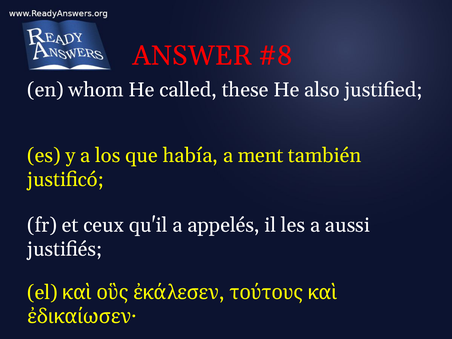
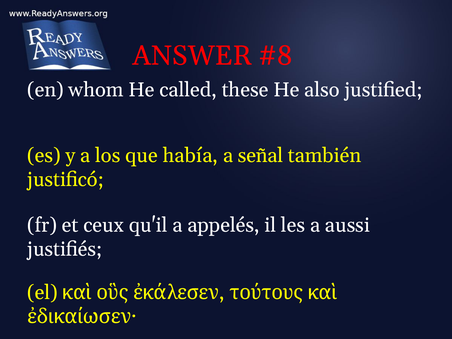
ment: ment -> señal
